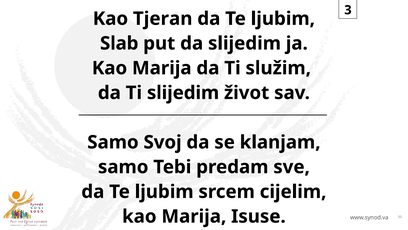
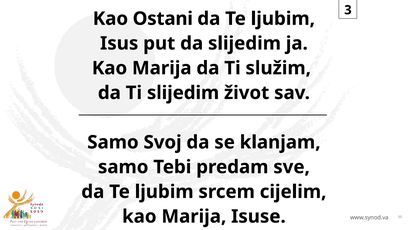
Tjeran: Tjeran -> Ostani
Slab: Slab -> Isus
